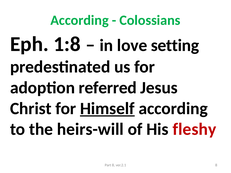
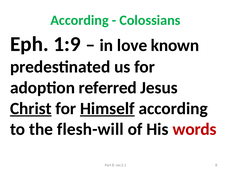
1:8: 1:8 -> 1:9
setting: setting -> known
Christ underline: none -> present
heirs-will: heirs-will -> flesh-will
fleshy: fleshy -> words
